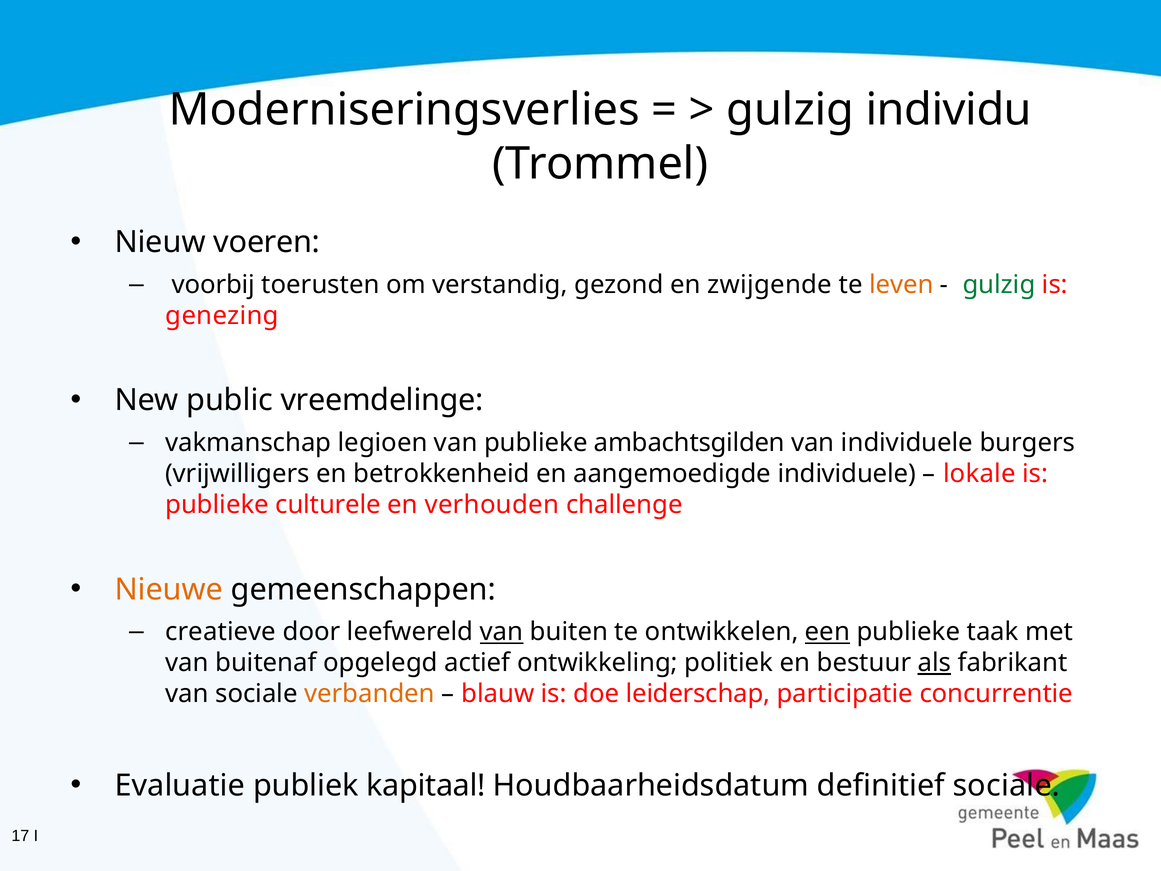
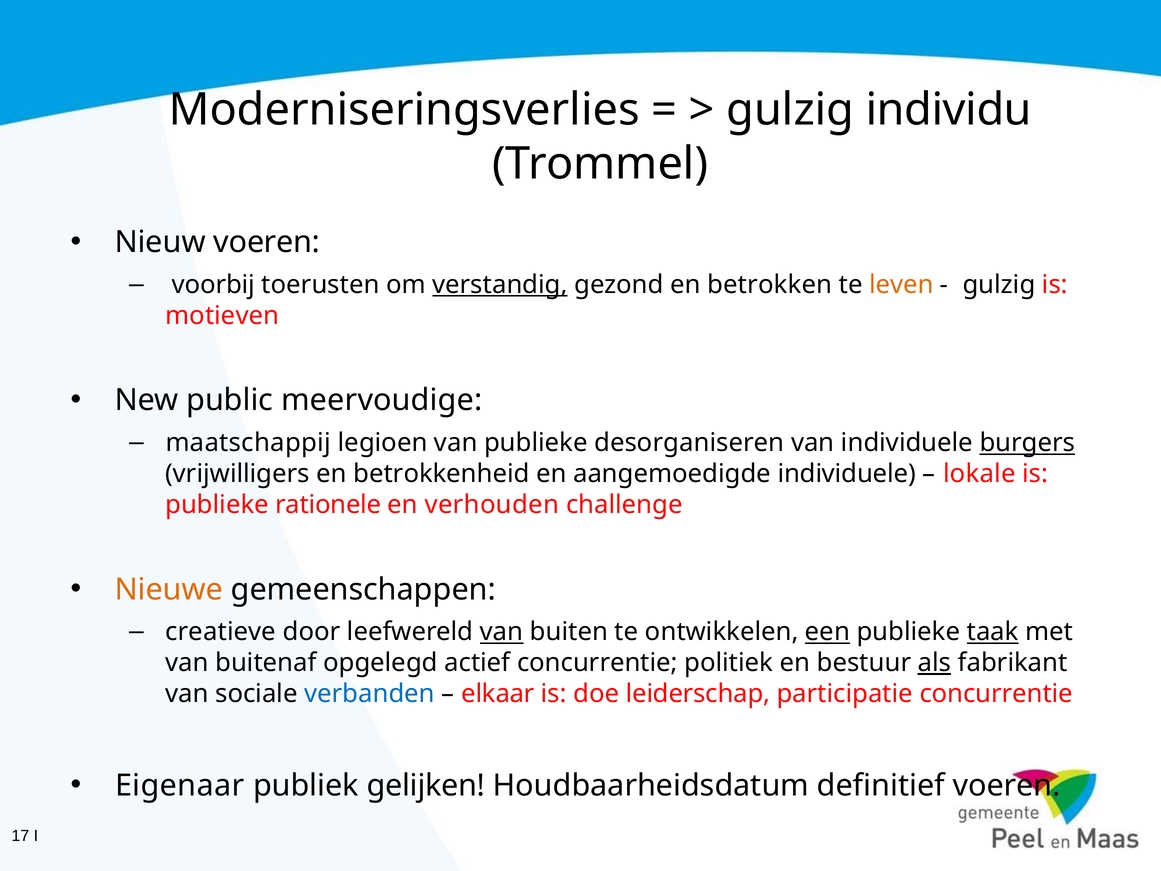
verstandig underline: none -> present
zwijgende: zwijgende -> betrokken
gulzig at (999, 285) colour: green -> black
genezing: genezing -> motieven
vreemdelinge: vreemdelinge -> meervoudige
vakmanschap: vakmanschap -> maatschappij
ambachtsgilden: ambachtsgilden -> desorganiseren
burgers underline: none -> present
culturele: culturele -> rationele
taak underline: none -> present
actief ontwikkeling: ontwikkeling -> concurrentie
verbanden colour: orange -> blue
blauw: blauw -> elkaar
Evaluatie: Evaluatie -> Eigenaar
kapitaal: kapitaal -> gelijken
definitief sociale: sociale -> voeren
